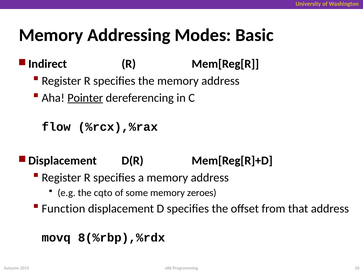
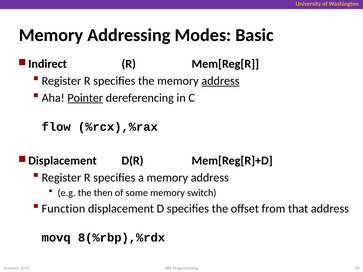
address at (220, 81) underline: none -> present
cqto: cqto -> then
zeroes: zeroes -> switch
